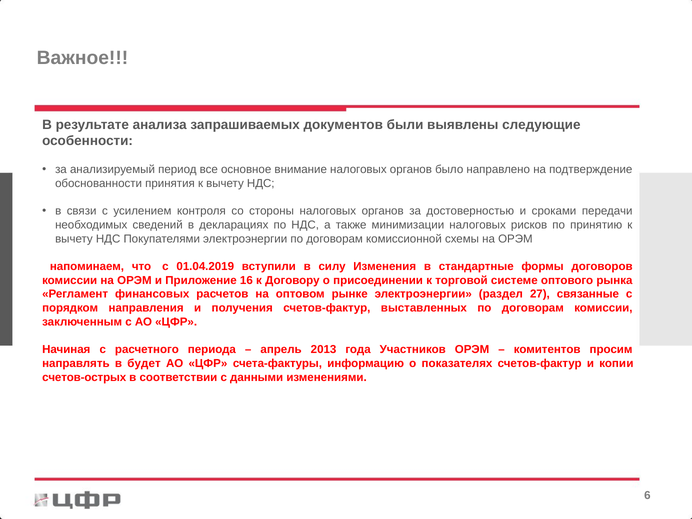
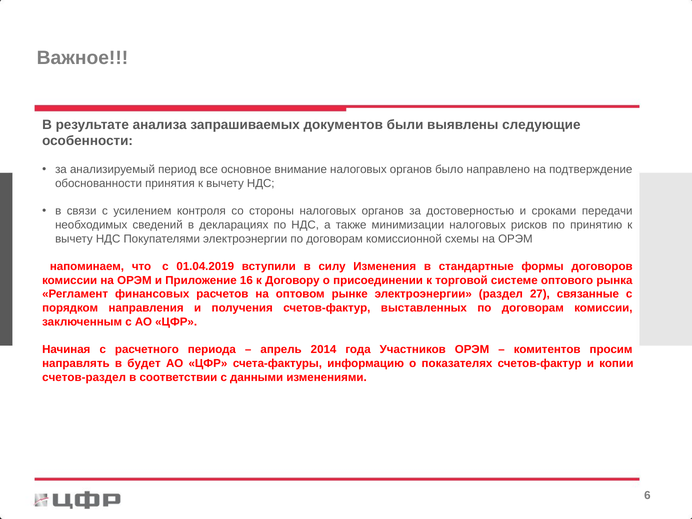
2013: 2013 -> 2014
счетов-острых: счетов-острых -> счетов-раздел
